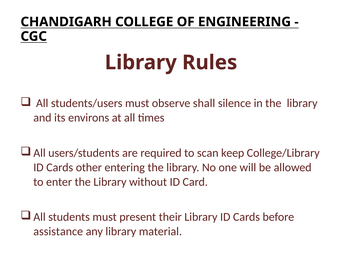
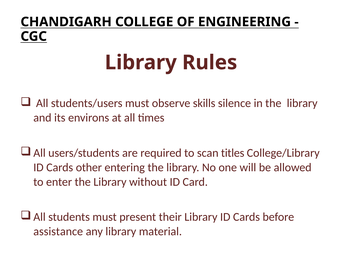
shall: shall -> skills
keep: keep -> titles
